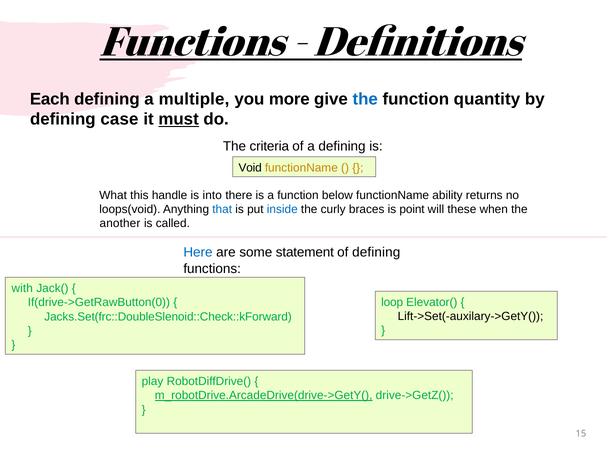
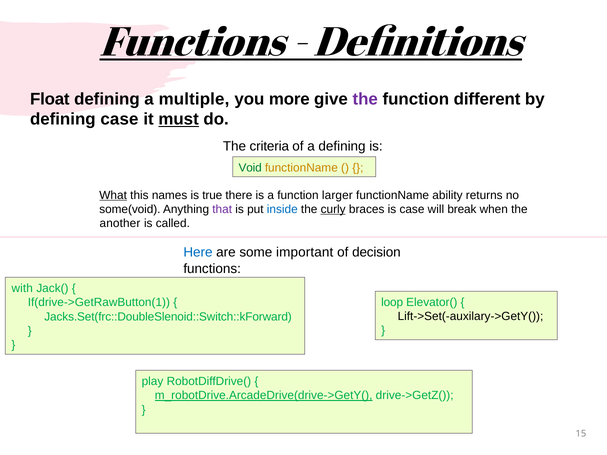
Each: Each -> Float
the at (365, 99) colour: blue -> purple
quantity: quantity -> different
Void colour: black -> green
What underline: none -> present
handle: handle -> names
into: into -> true
below: below -> larger
loops(void: loops(void -> some(void
that colour: blue -> purple
curly underline: none -> present
is point: point -> case
these: these -> break
statement: statement -> important
of defining: defining -> decision
If(drive->GetRawButton(0: If(drive->GetRawButton(0 -> If(drive->GetRawButton(1
Jacks.Set(frc::DoubleSlenoid::Check::kForward: Jacks.Set(frc::DoubleSlenoid::Check::kForward -> Jacks.Set(frc::DoubleSlenoid::Switch::kForward
